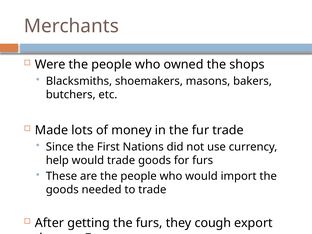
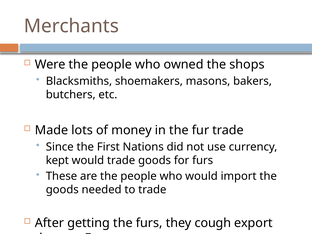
help: help -> kept
